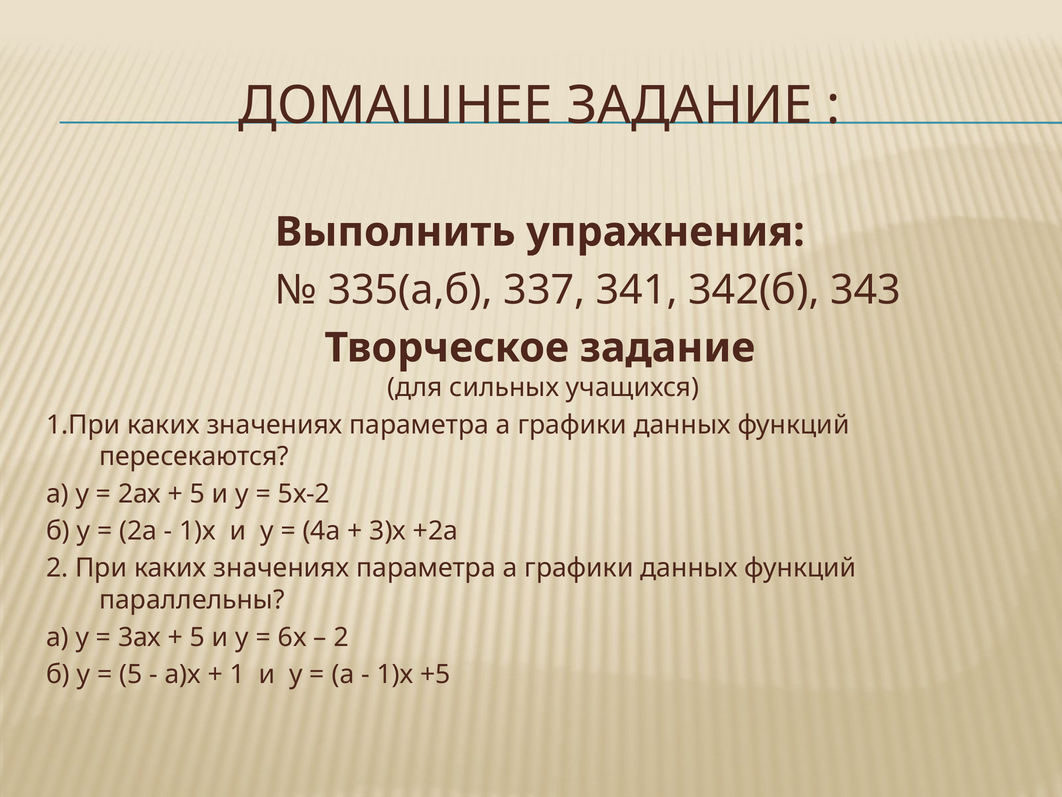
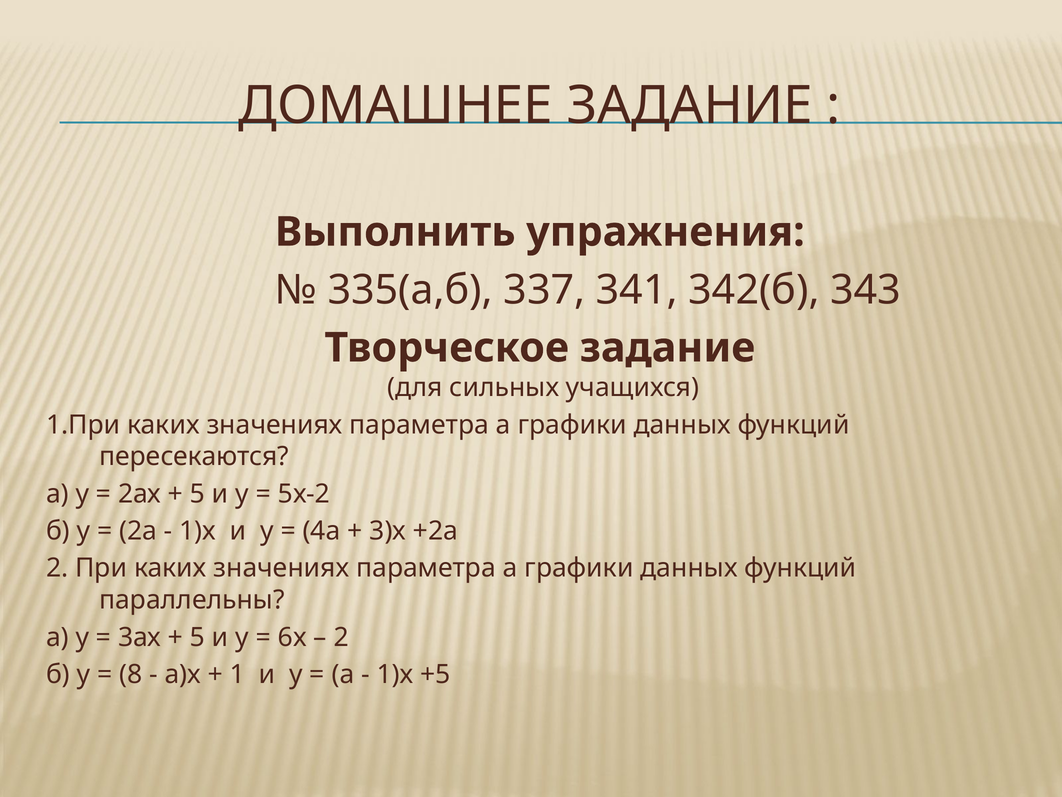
5 at (131, 674): 5 -> 8
